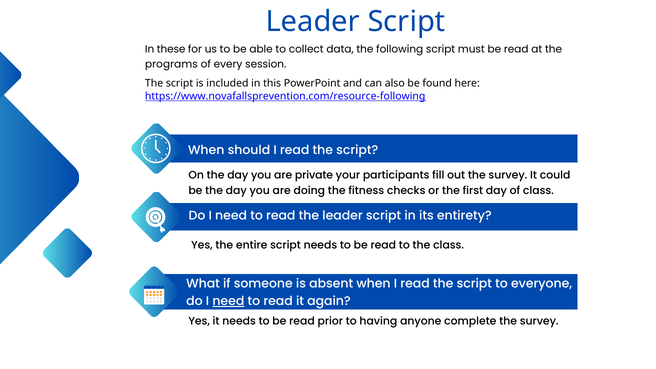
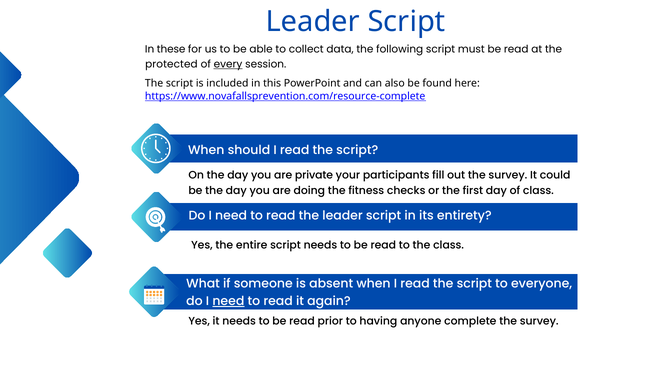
programs: programs -> protected
every underline: none -> present
https://www.novafallsprevention.com/resource-following: https://www.novafallsprevention.com/resource-following -> https://www.novafallsprevention.com/resource-complete
